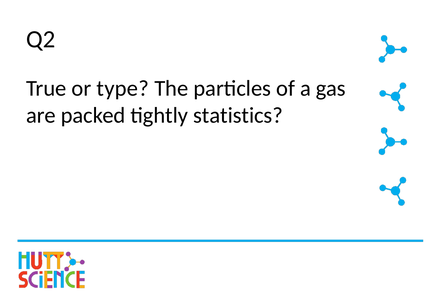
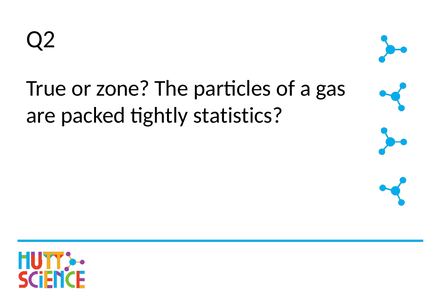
type: type -> zone
